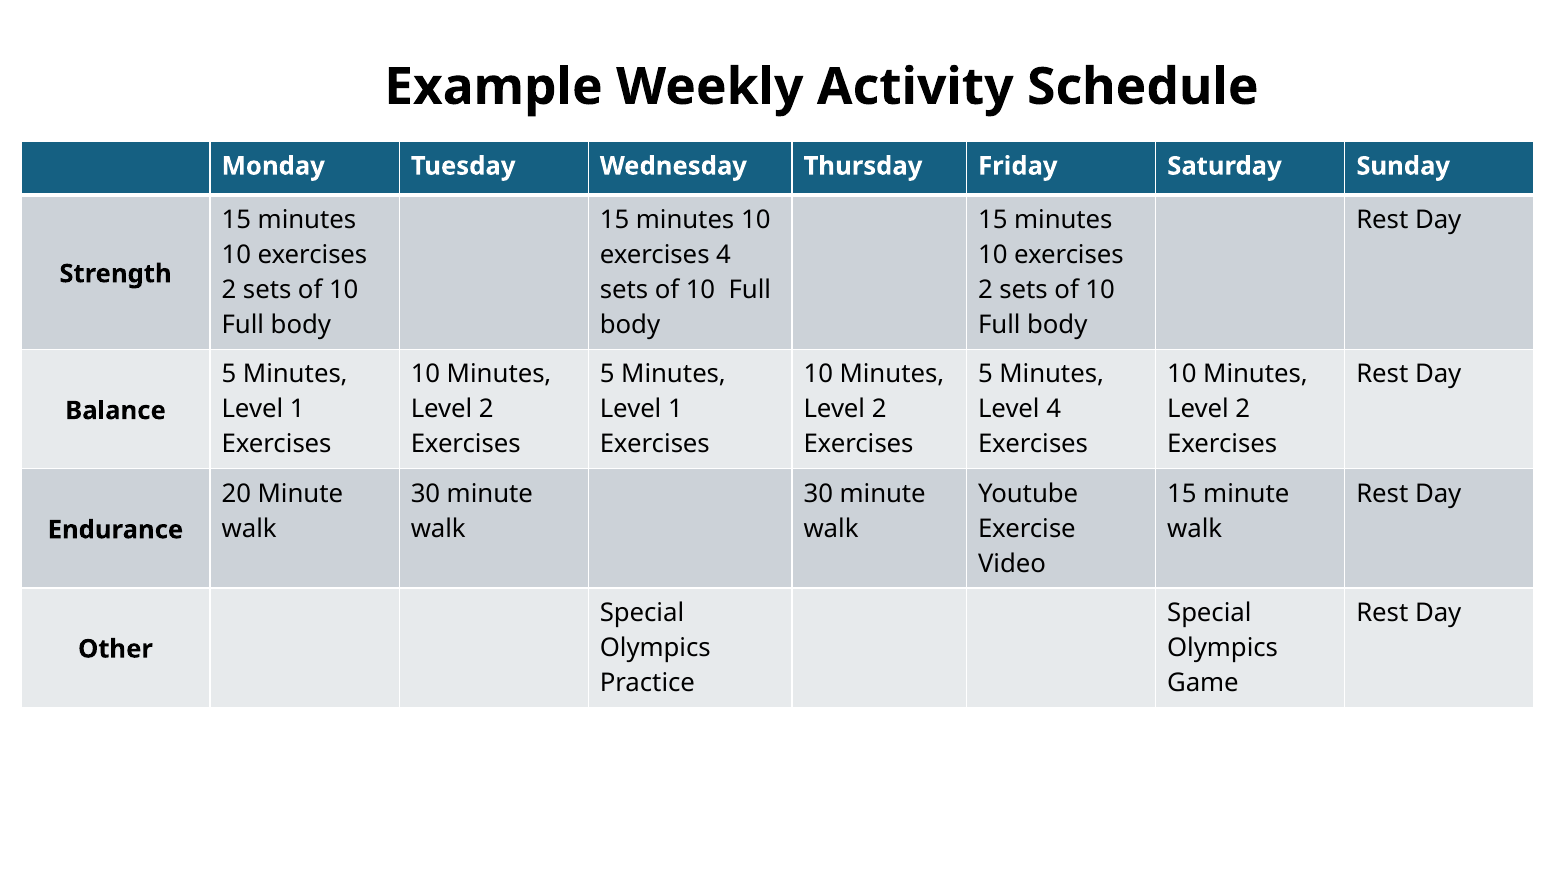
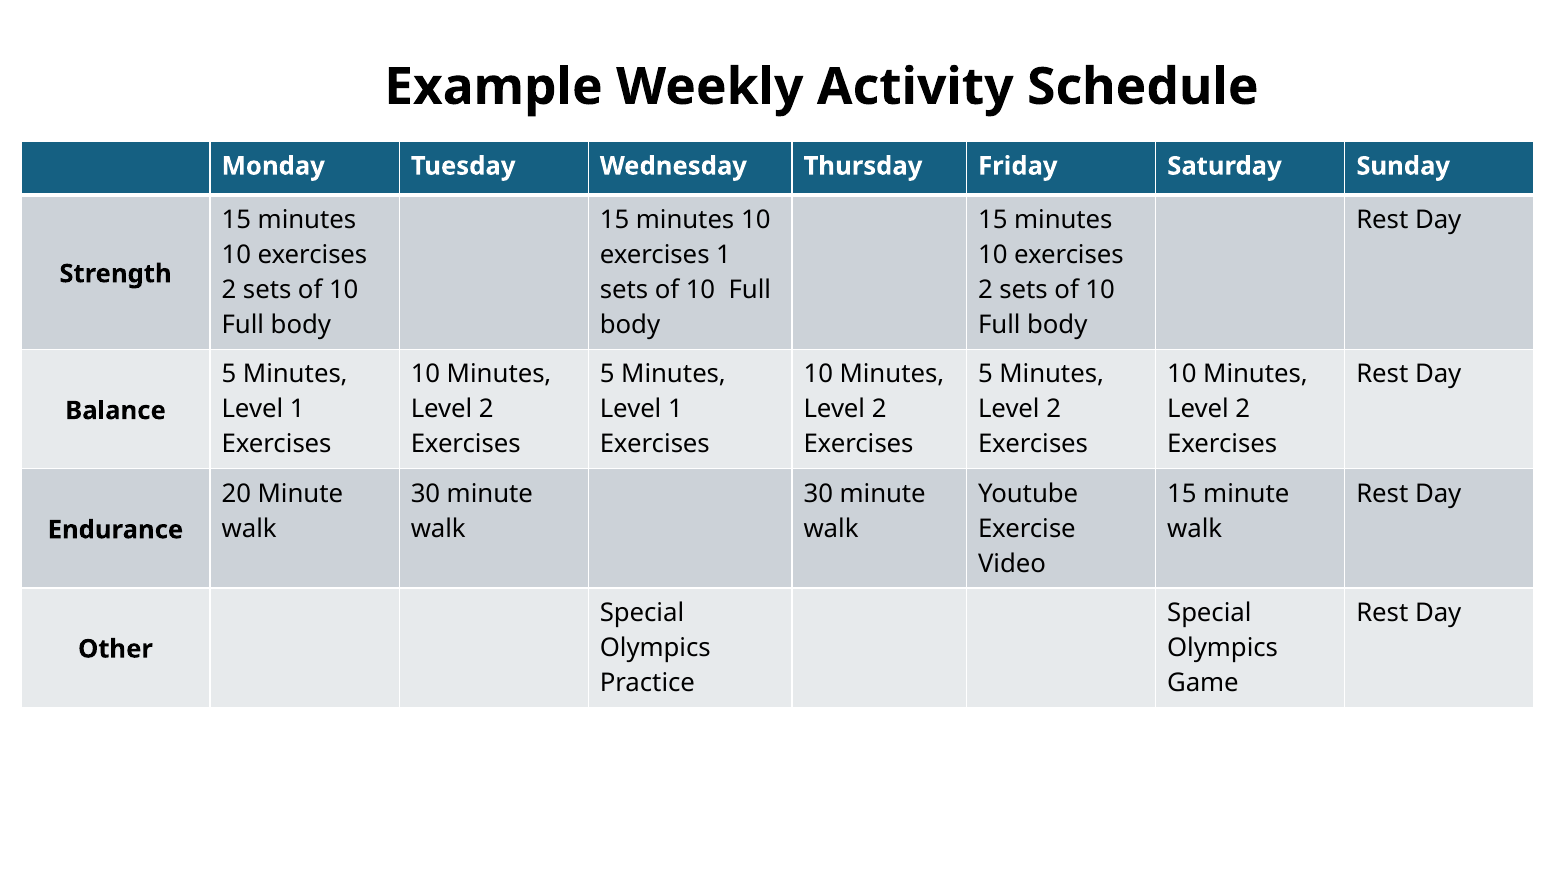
exercises 4: 4 -> 1
4 at (1054, 409): 4 -> 2
